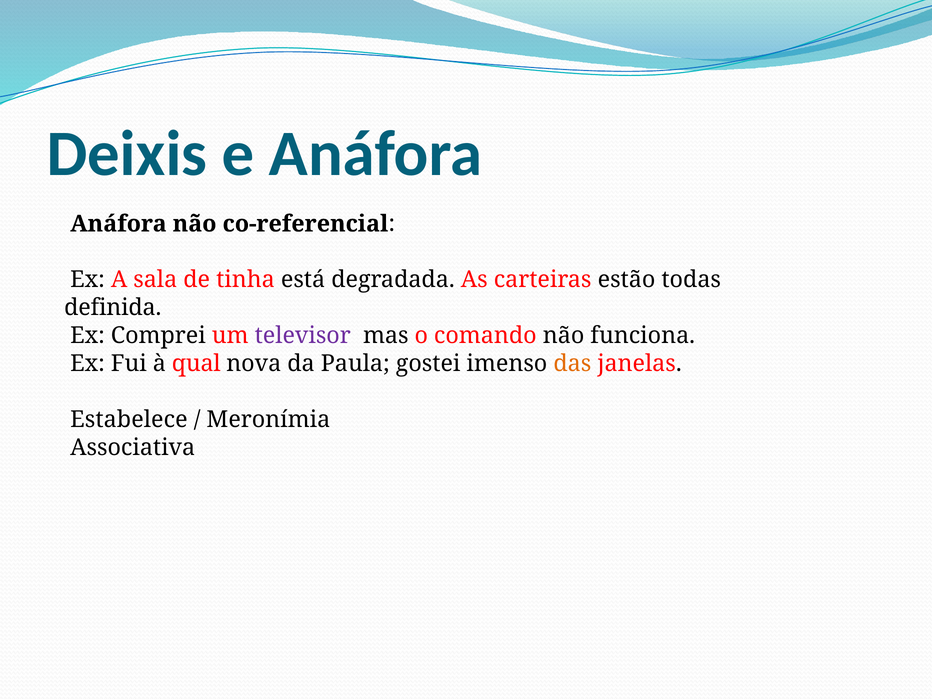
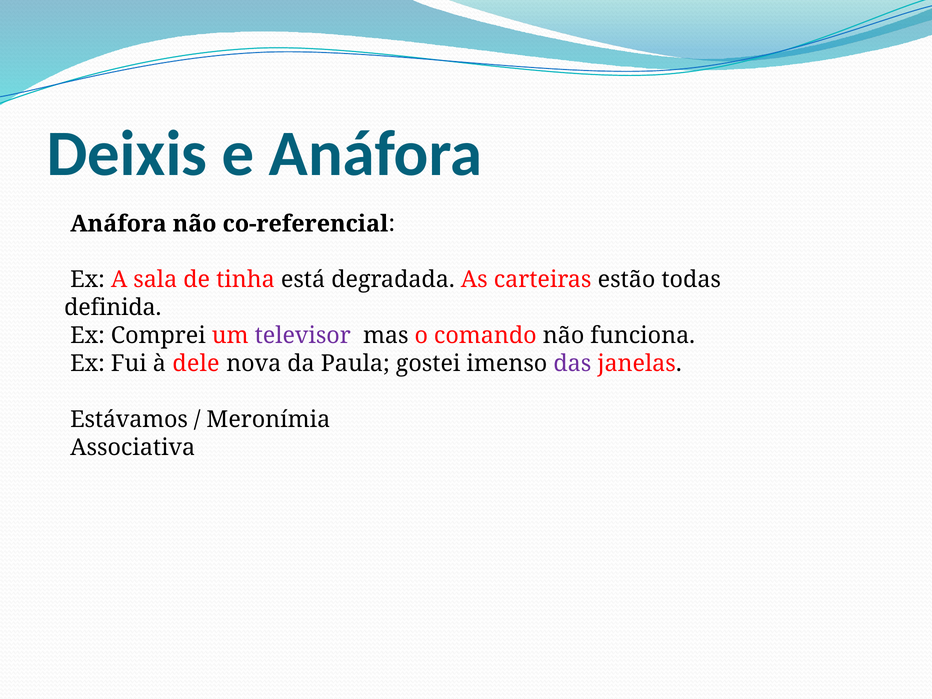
qual: qual -> dele
das colour: orange -> purple
Estabelece: Estabelece -> Estávamos
